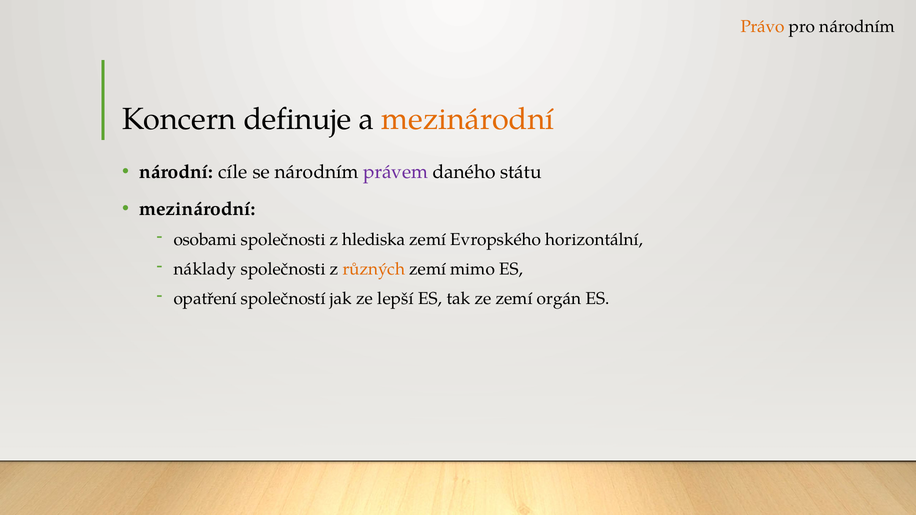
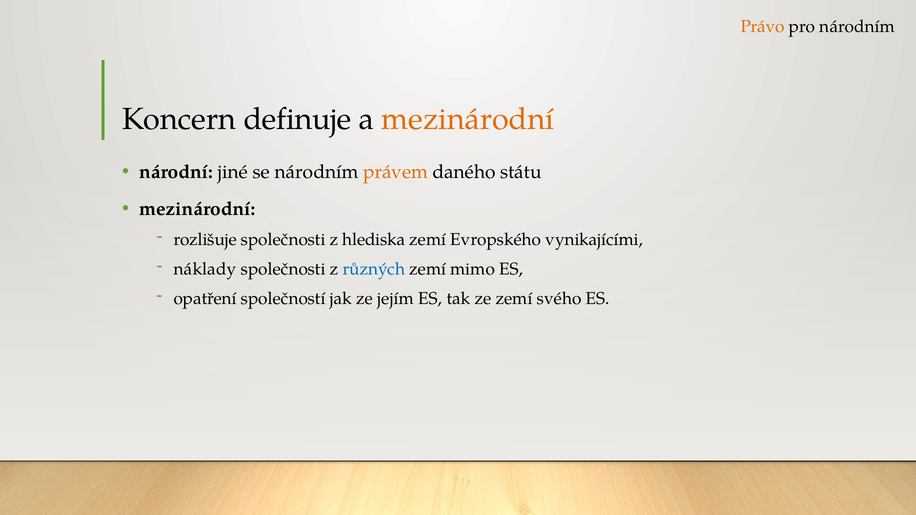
cíle: cíle -> jiné
právem colour: purple -> orange
osobami: osobami -> rozlišuje
horizontální: horizontální -> vynikajícími
různých colour: orange -> blue
lepší: lepší -> jejím
orgán: orgán -> svého
